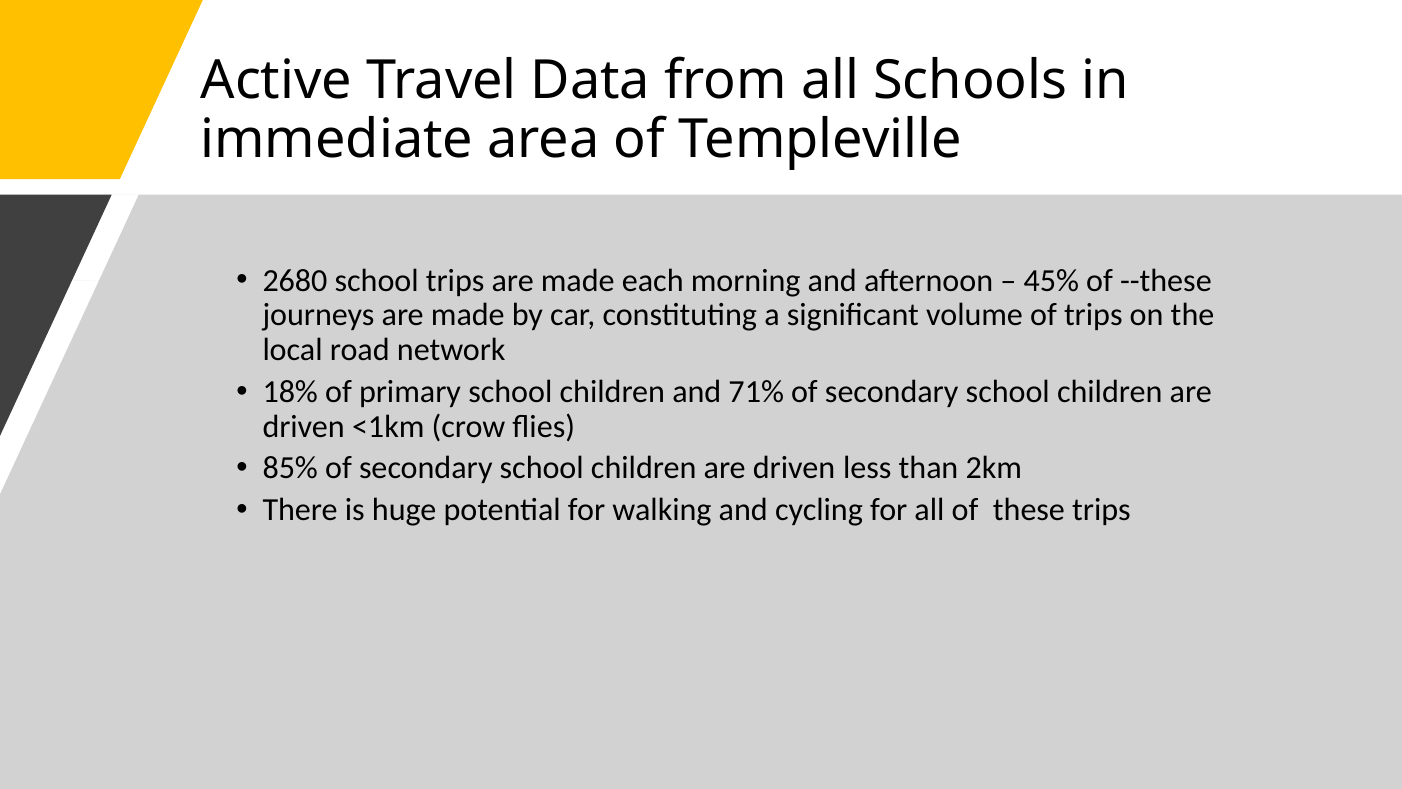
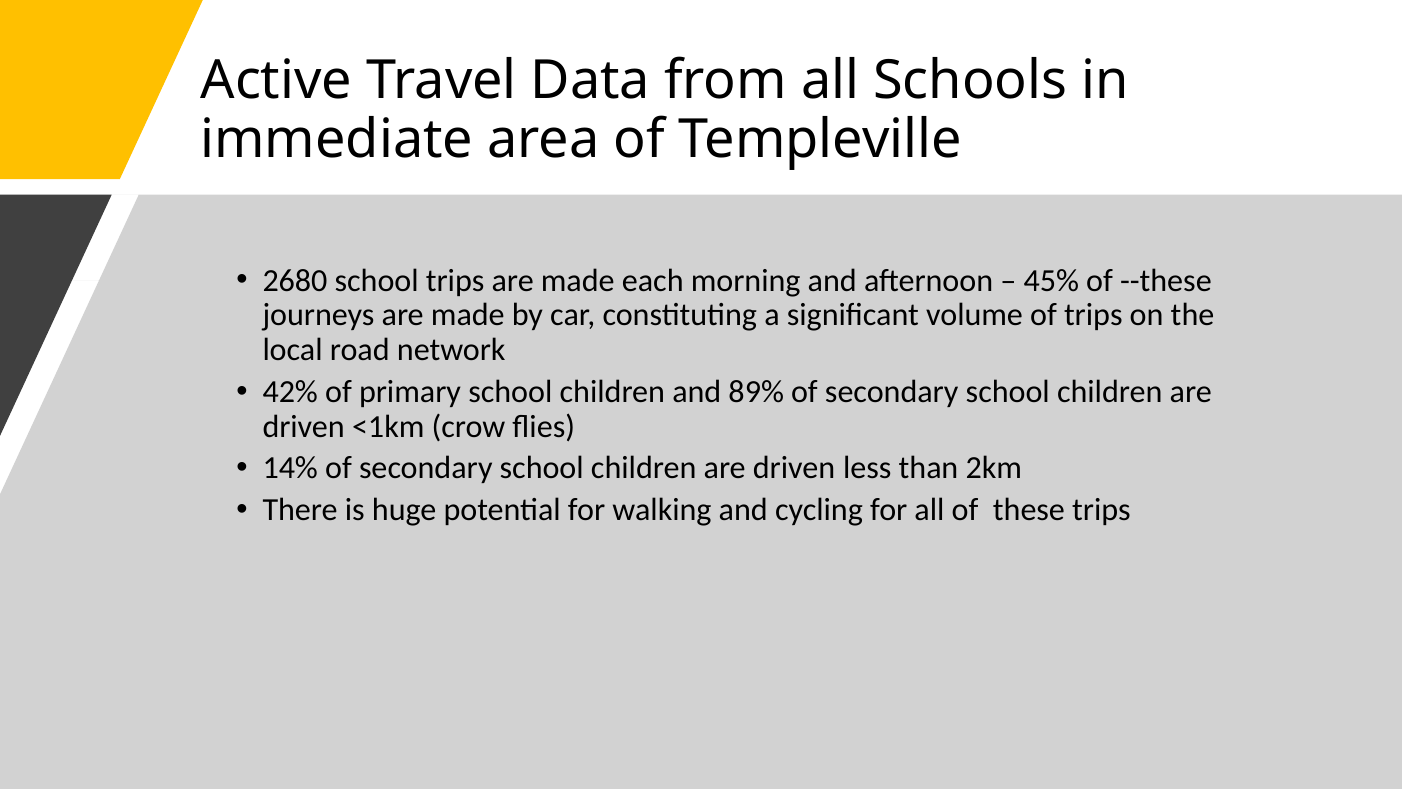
18%: 18% -> 42%
71%: 71% -> 89%
85%: 85% -> 14%
